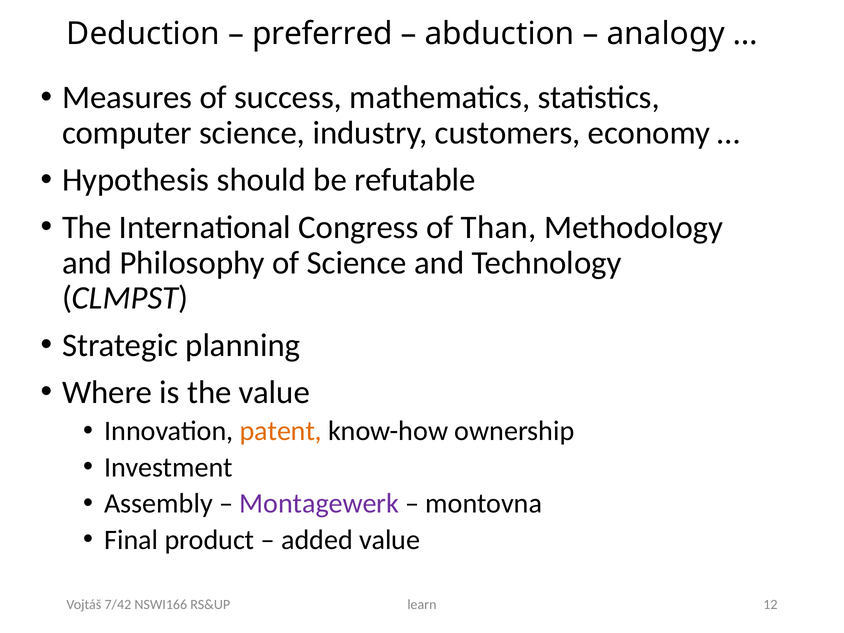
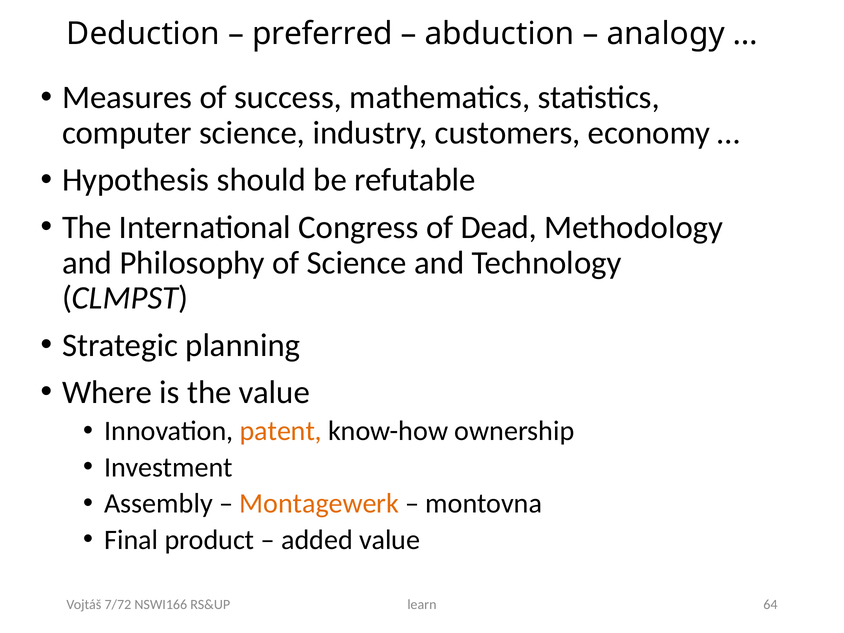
Than: Than -> Dead
Montagewerk colour: purple -> orange
12: 12 -> 64
7/42: 7/42 -> 7/72
